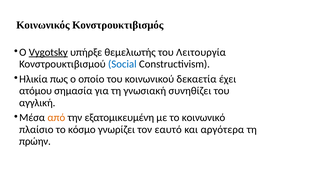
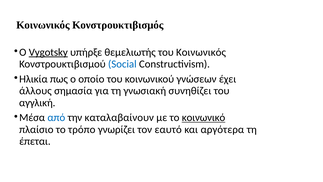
του Λειτουργία: Λειτουργία -> Κοινωνικός
δεκαετία: δεκαετία -> γνώσεων
ατόμου: ατόμου -> άλλους
από colour: orange -> blue
εξατομικευμένη: εξατομικευμένη -> καταλαβαίνουν
κοινωνικό underline: none -> present
κόσμο: κόσμο -> τρόπο
πρώην: πρώην -> έπεται
